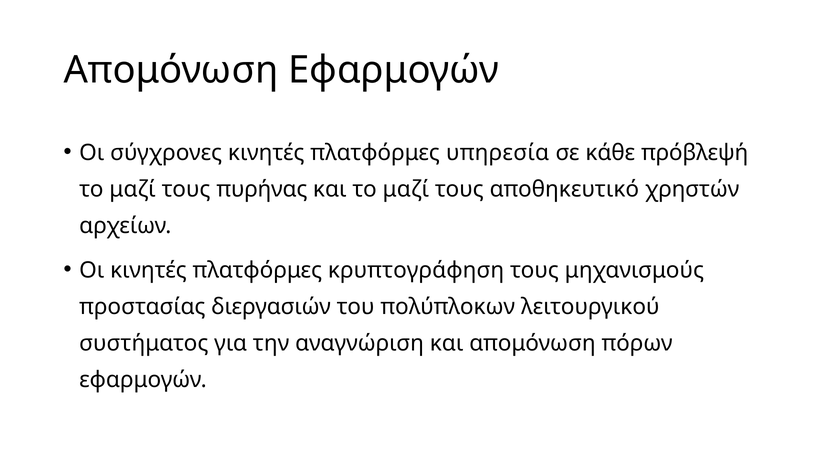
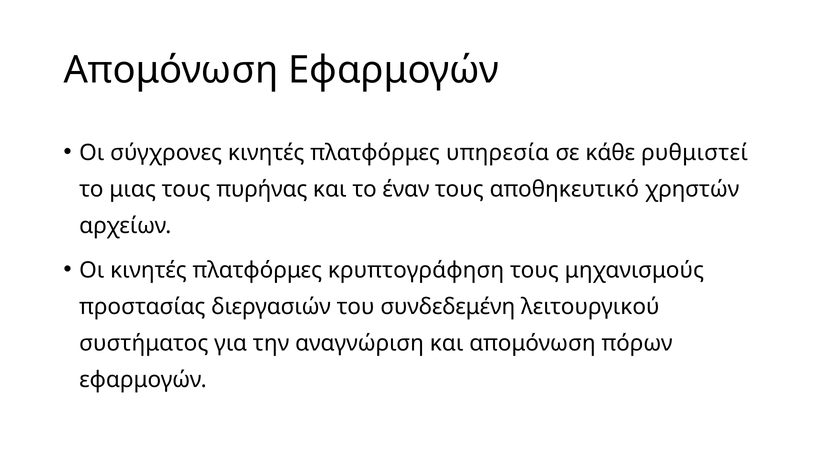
πρόβλεψή: πρόβλεψή -> ρυθμιστεί
μαζί at (133, 189): μαζί -> μιας
και το μαζί: μαζί -> έναν
πολύπλοκων: πολύπλοκων -> συνδεδεμένη
